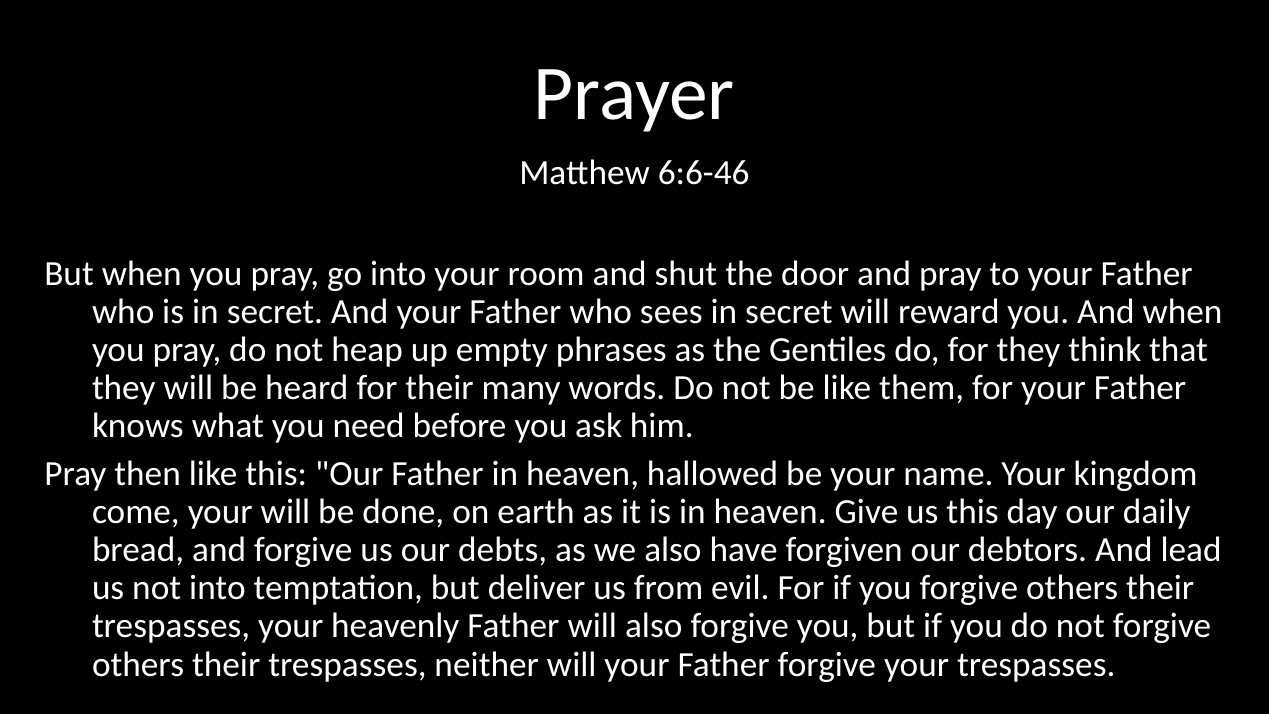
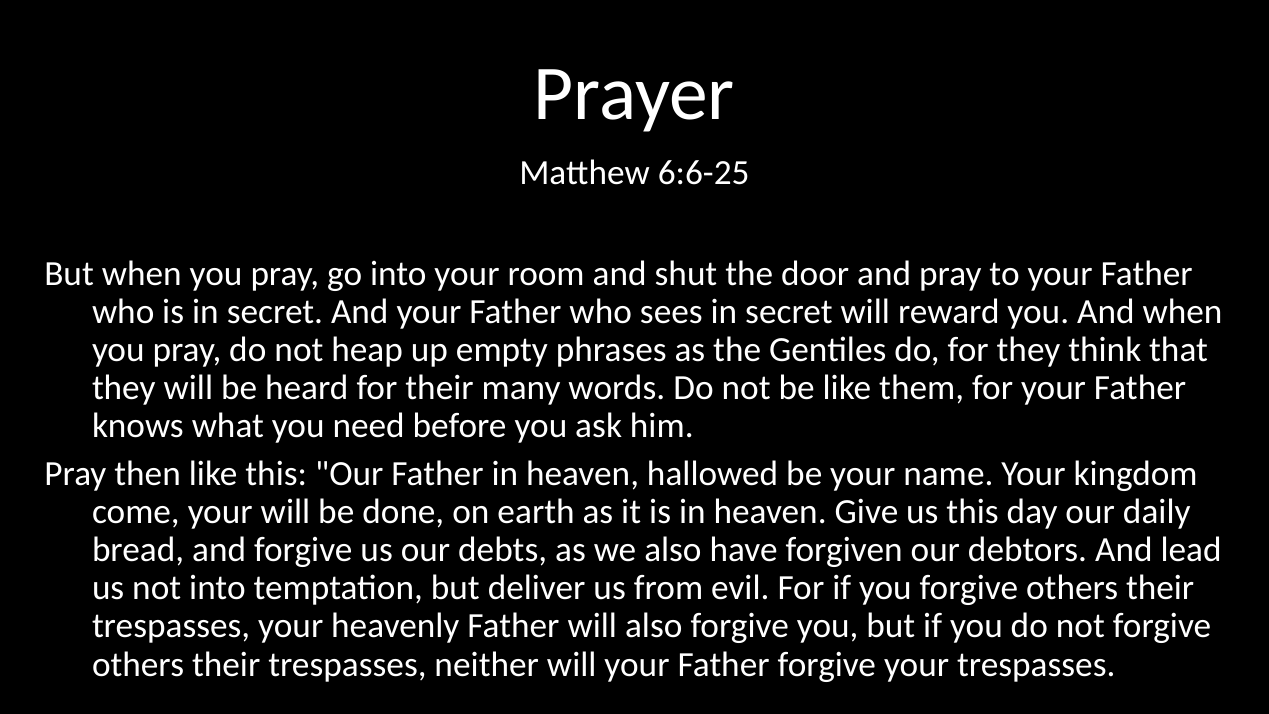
6:6-46: 6:6-46 -> 6:6-25
